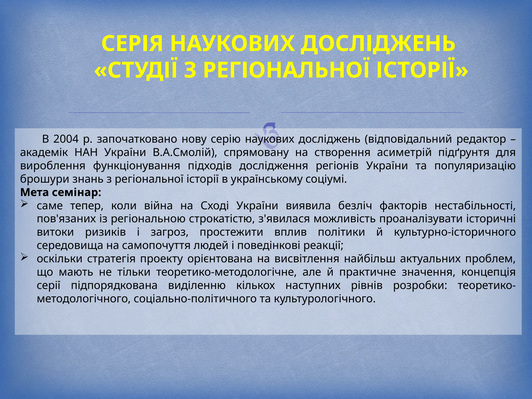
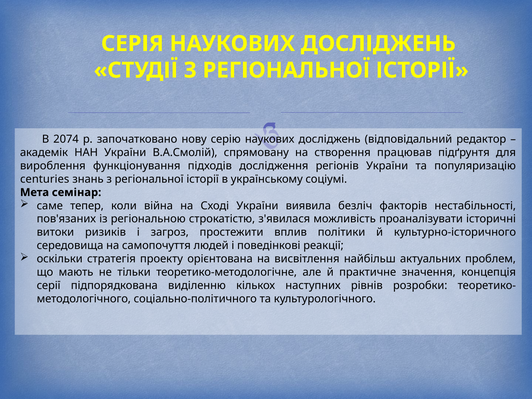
2004: 2004 -> 2074
асиметрій: асиметрій -> працював
брошури: брошури -> centuries
